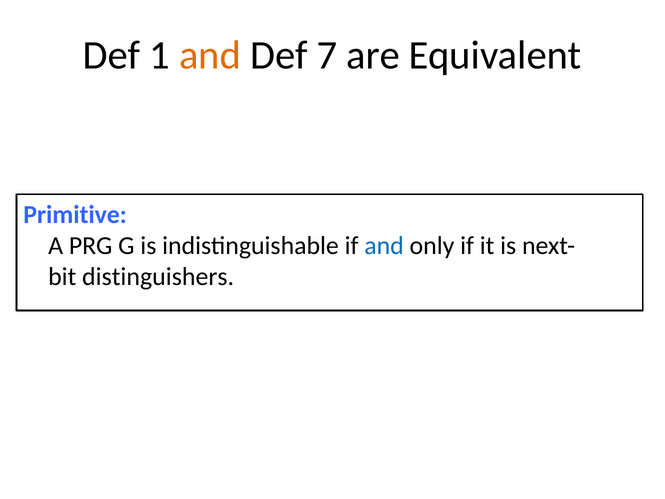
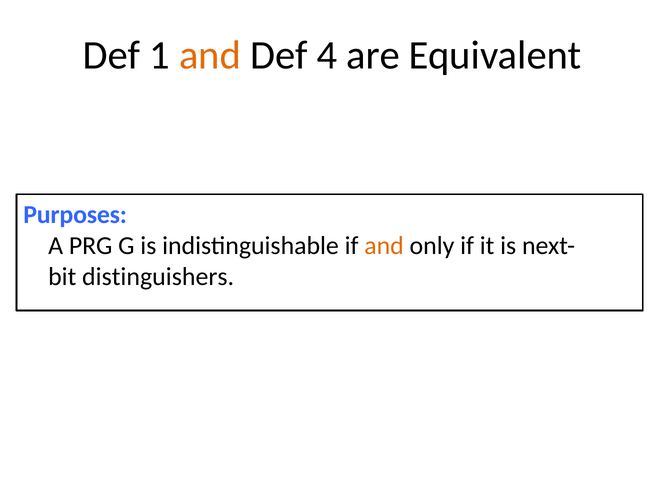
7: 7 -> 4
Primitive: Primitive -> Purposes
and at (384, 246) colour: blue -> orange
